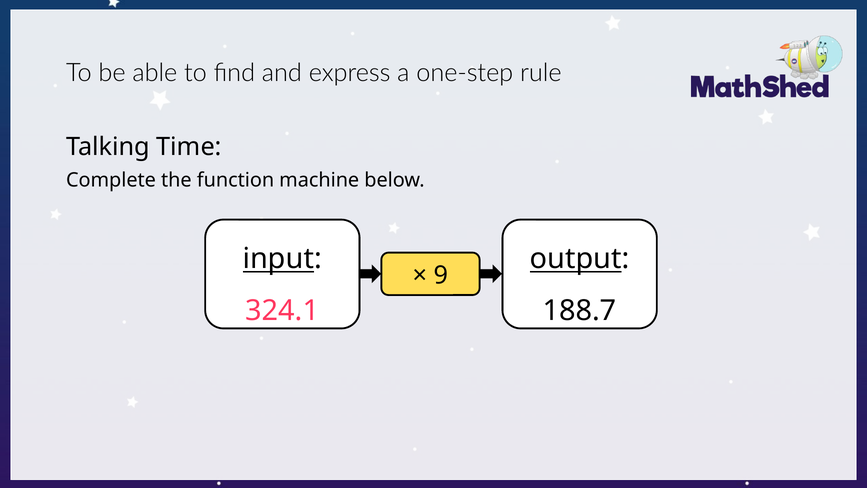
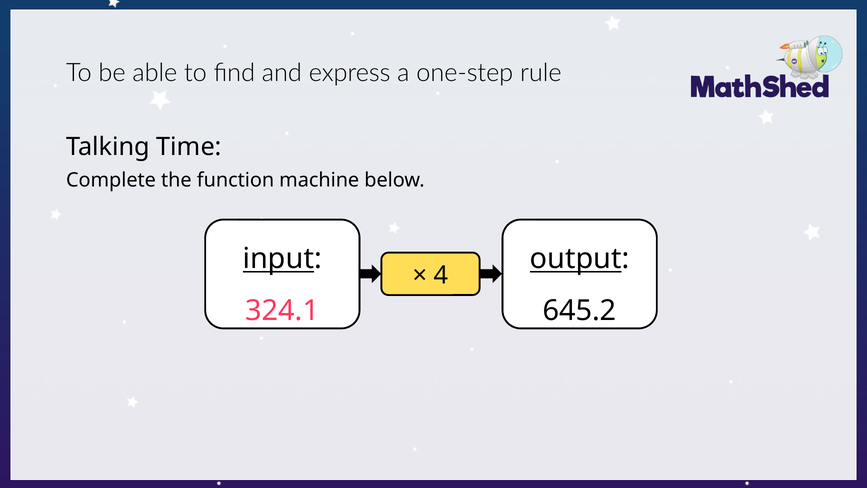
9: 9 -> 4
188.7: 188.7 -> 645.2
